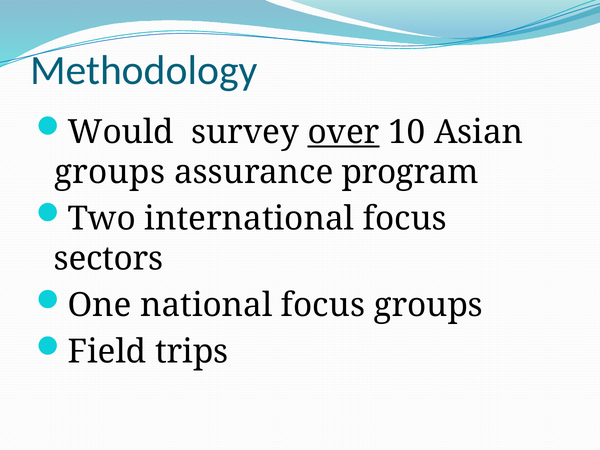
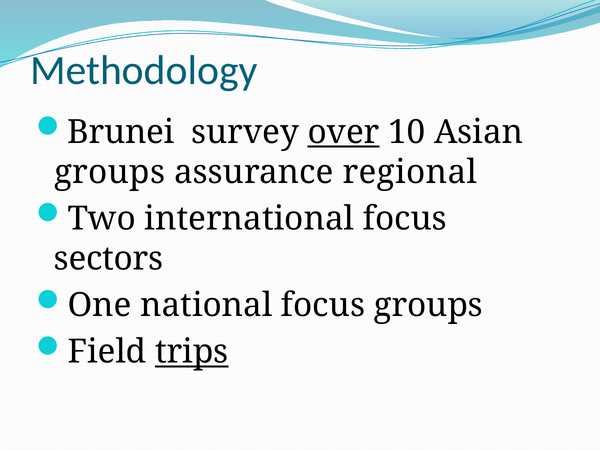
Would: Would -> Brunei
program: program -> regional
trips underline: none -> present
